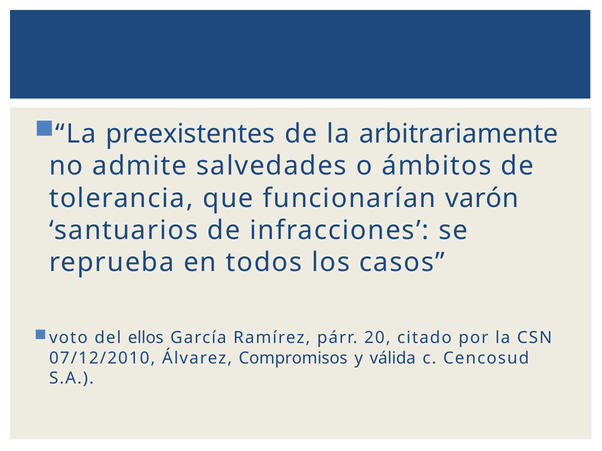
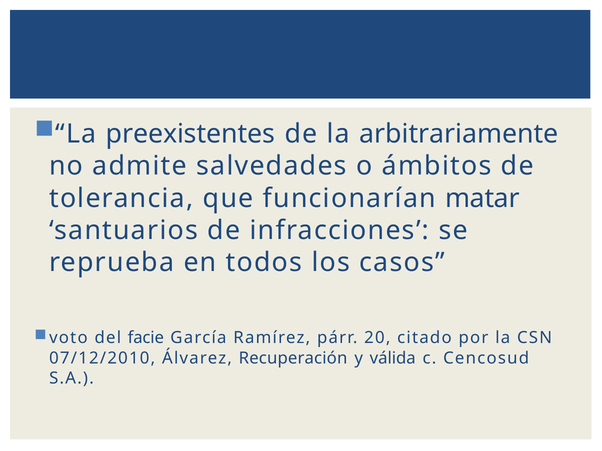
varón: varón -> matar
ellos: ellos -> facie
Compromisos: Compromisos -> Recuperación
